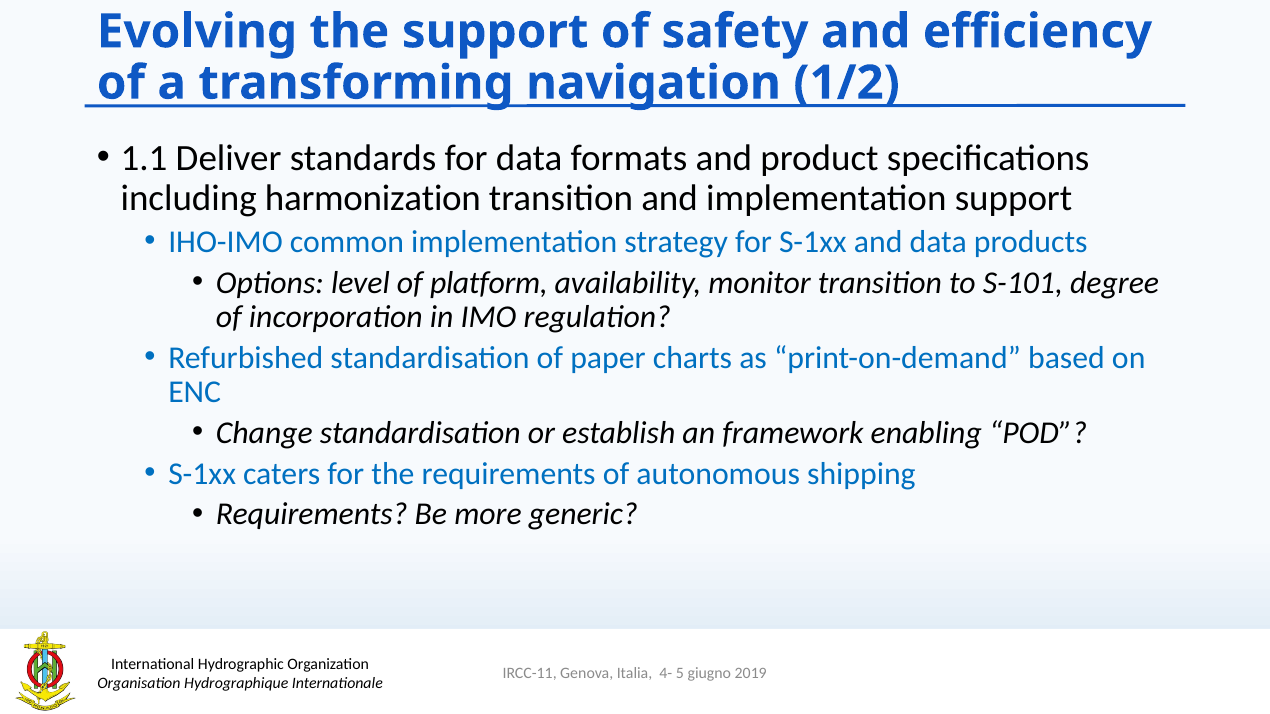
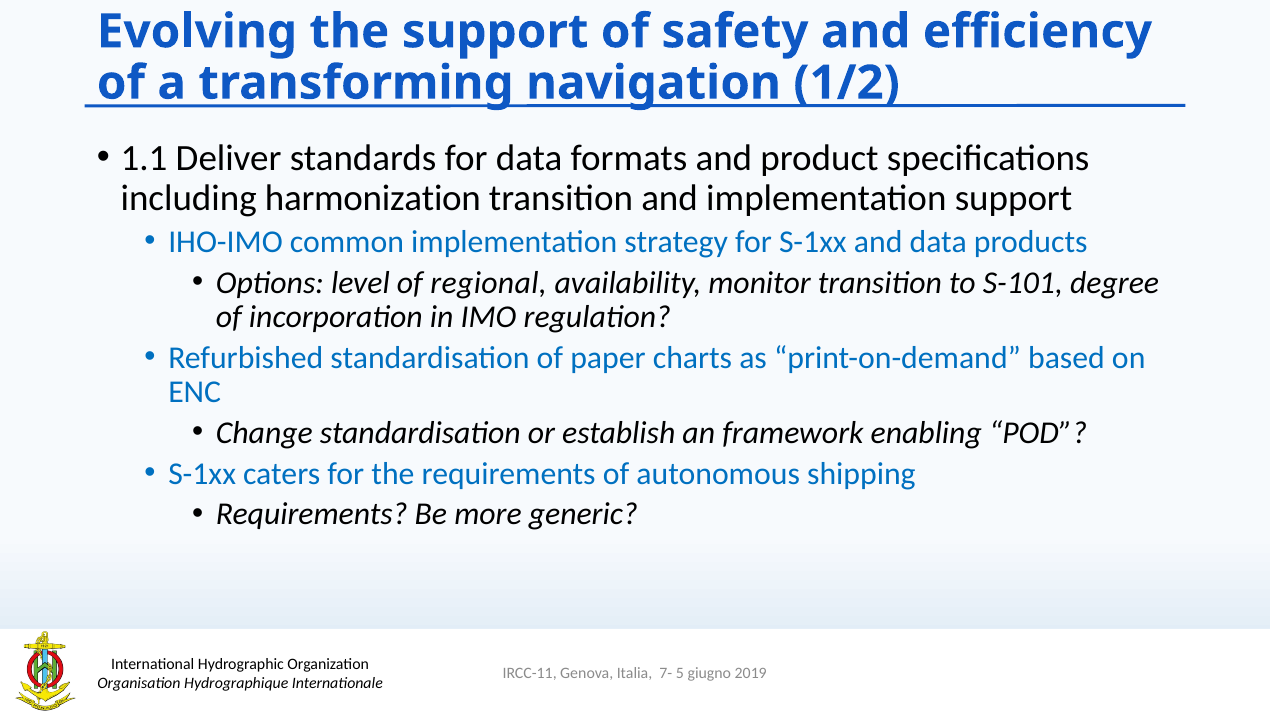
platform: platform -> regional
4-: 4- -> 7-
